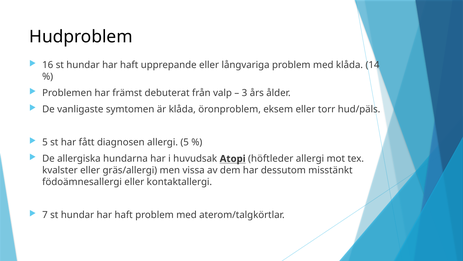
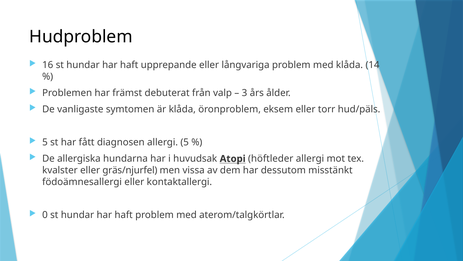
gräs/allergi: gräs/allergi -> gräs/njurfel
7: 7 -> 0
